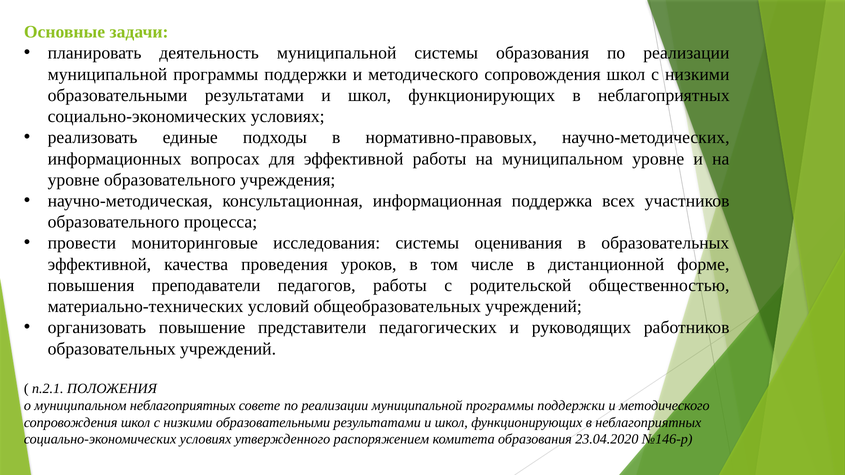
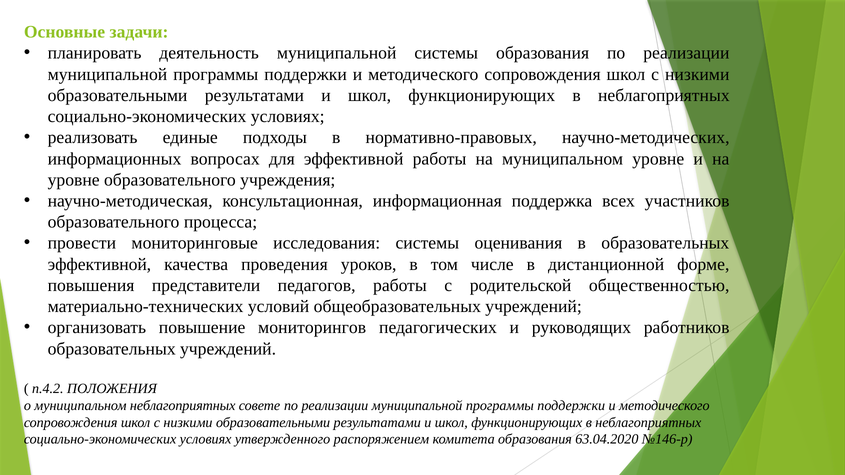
преподаватели: преподаватели -> представители
представители: представители -> мониторингов
п.2.1: п.2.1 -> п.4.2
23.04.2020: 23.04.2020 -> 63.04.2020
